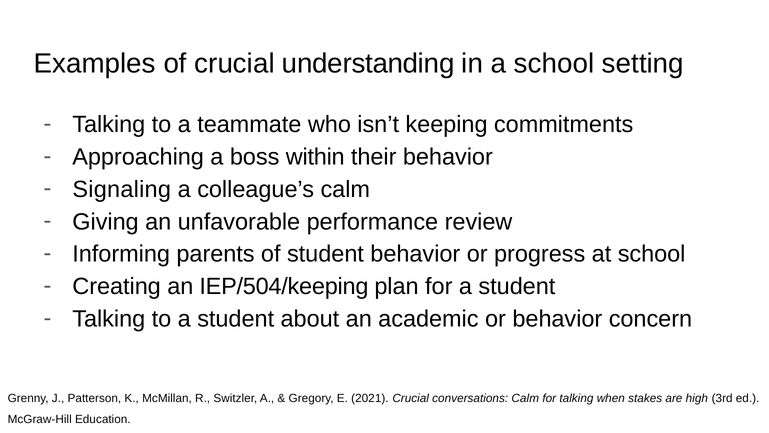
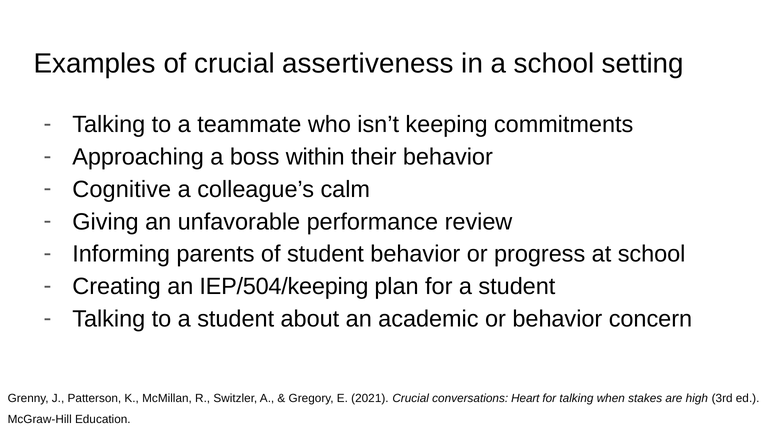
understanding: understanding -> assertiveness
Signaling: Signaling -> Cognitive
conversations Calm: Calm -> Heart
